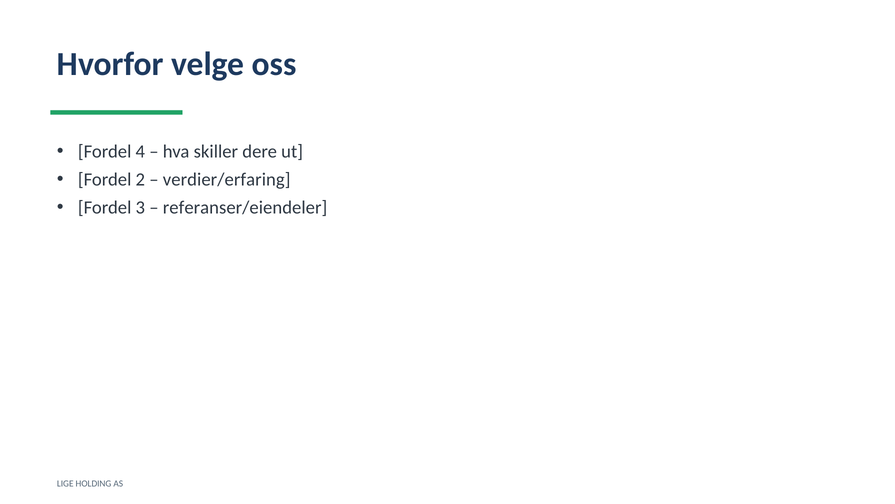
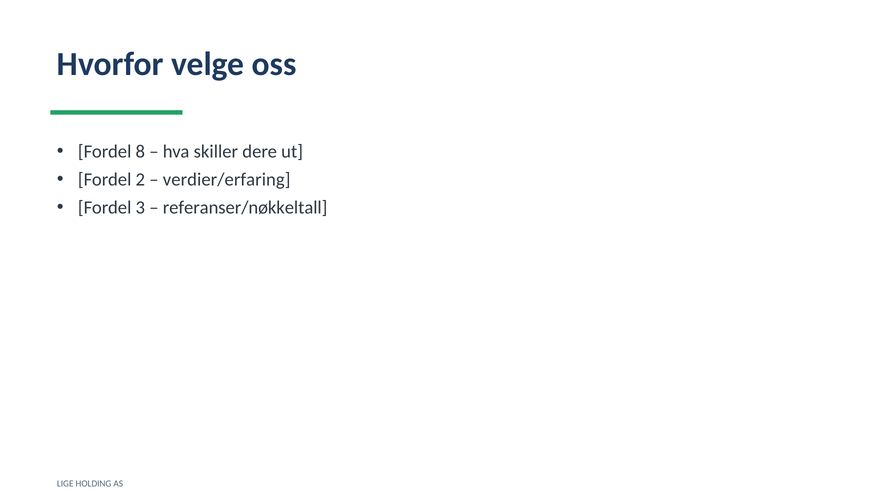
4: 4 -> 8
referanser/eiendeler: referanser/eiendeler -> referanser/nøkkeltall
